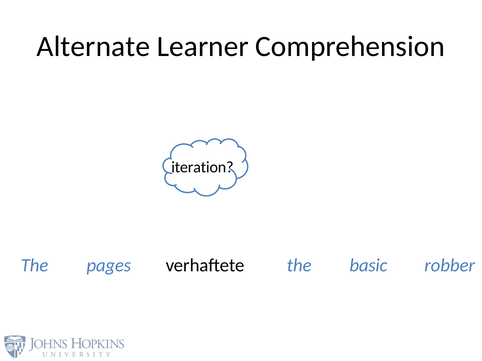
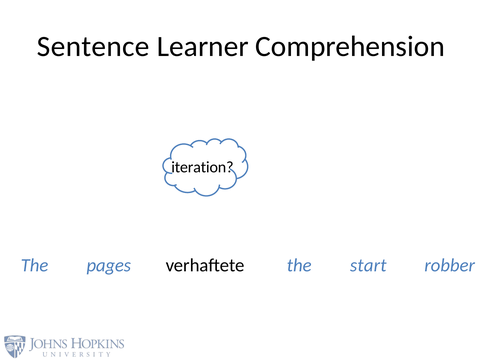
Alternate: Alternate -> Sentence
basic: basic -> start
